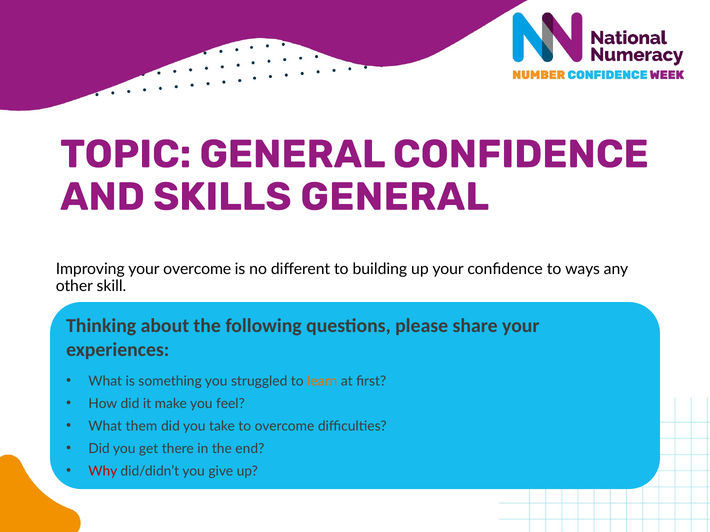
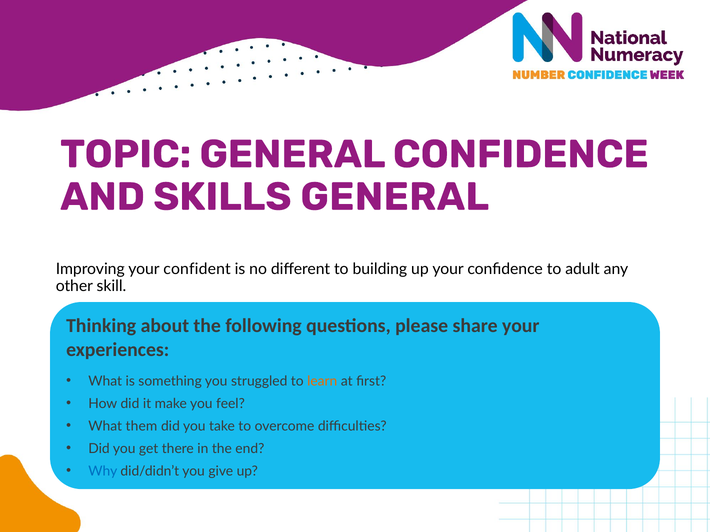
your overcome: overcome -> confident
ways: ways -> adult
Why colour: red -> blue
